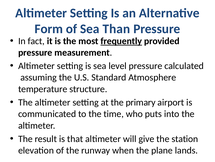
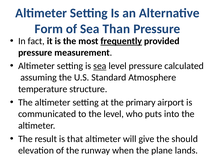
sea at (100, 66) underline: none -> present
the time: time -> level
station: station -> should
